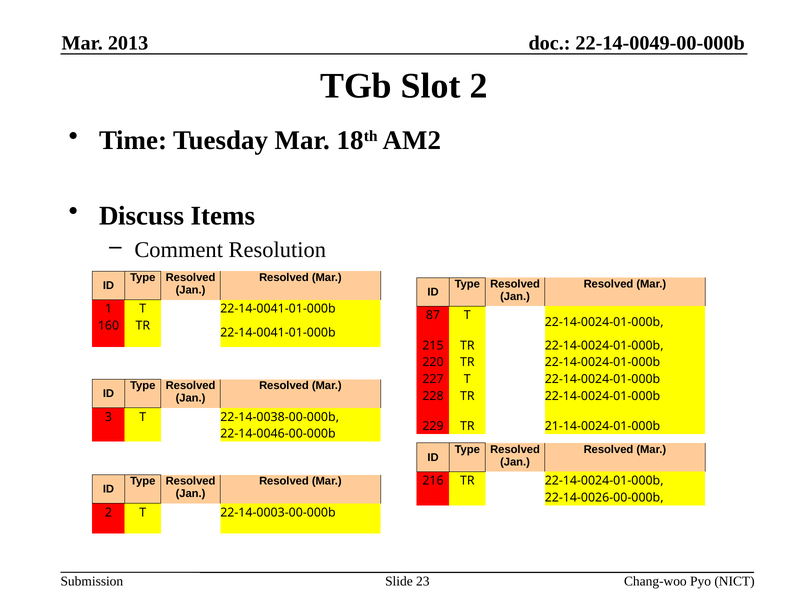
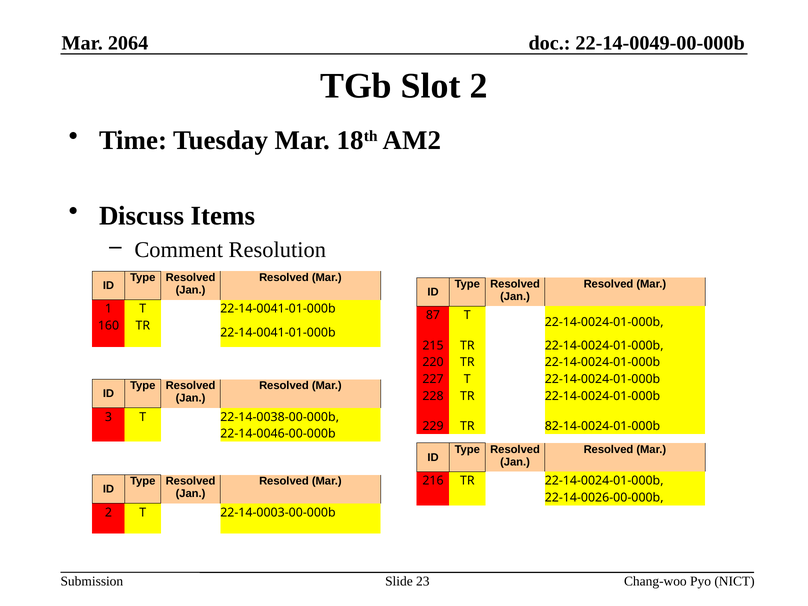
2013: 2013 -> 2064
21-14-0024-01-000b: 21-14-0024-01-000b -> 82-14-0024-01-000b
